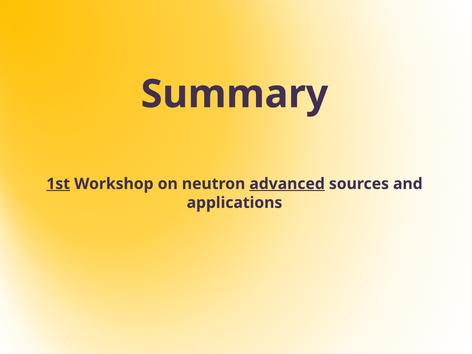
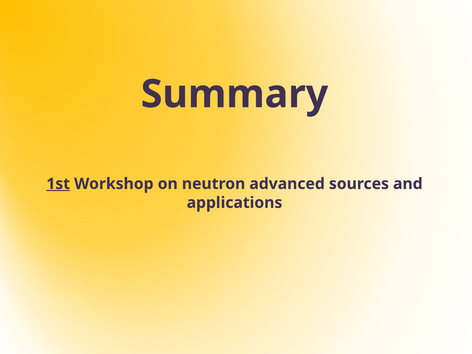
advanced underline: present -> none
